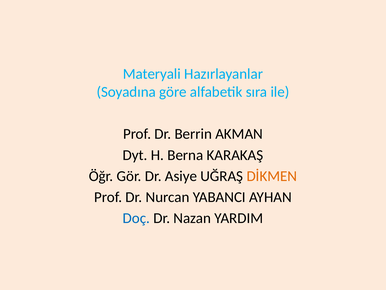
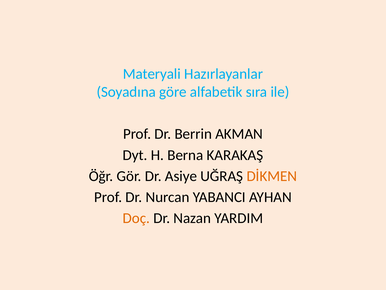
Doç colour: blue -> orange
